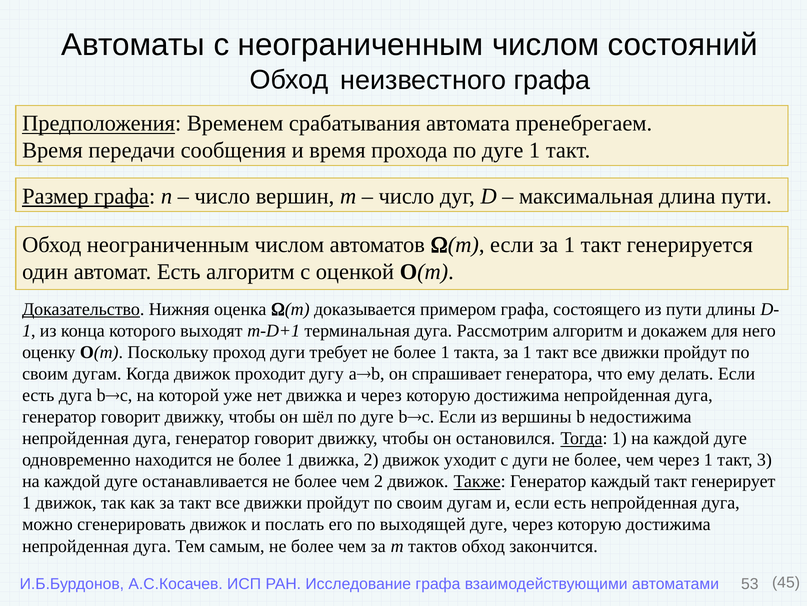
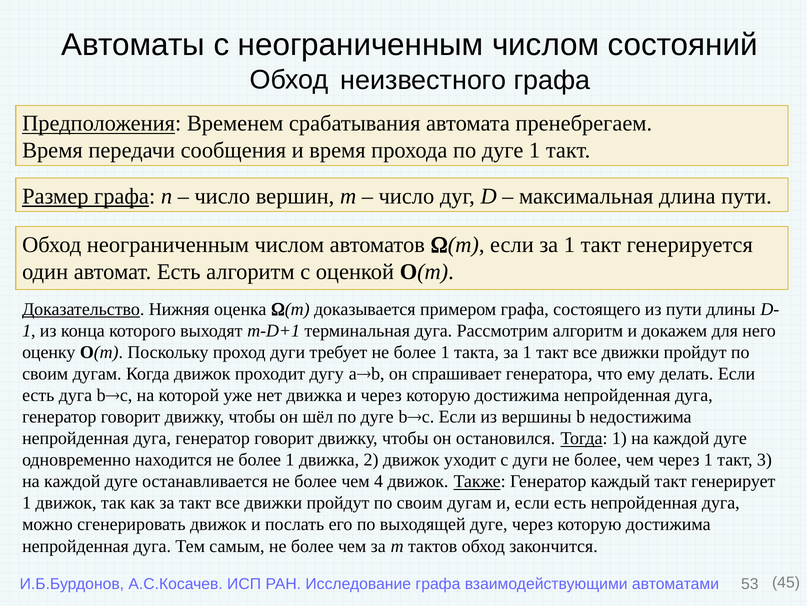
чем 2: 2 -> 4
